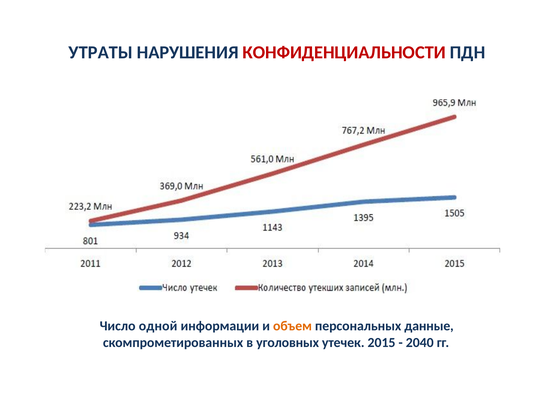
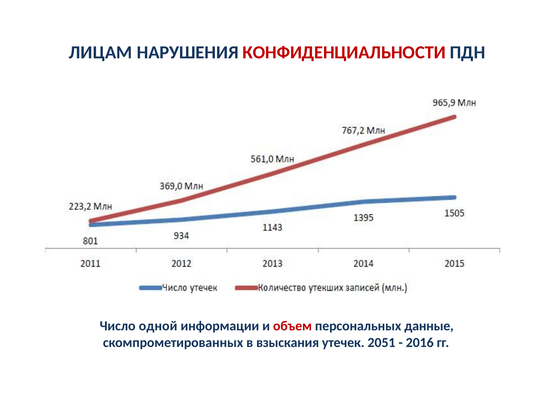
УТРАТЫ: УТРАТЫ -> ЛИЦАМ
объем colour: orange -> red
уголовных: уголовных -> взыскания
2015: 2015 -> 2051
2040: 2040 -> 2016
